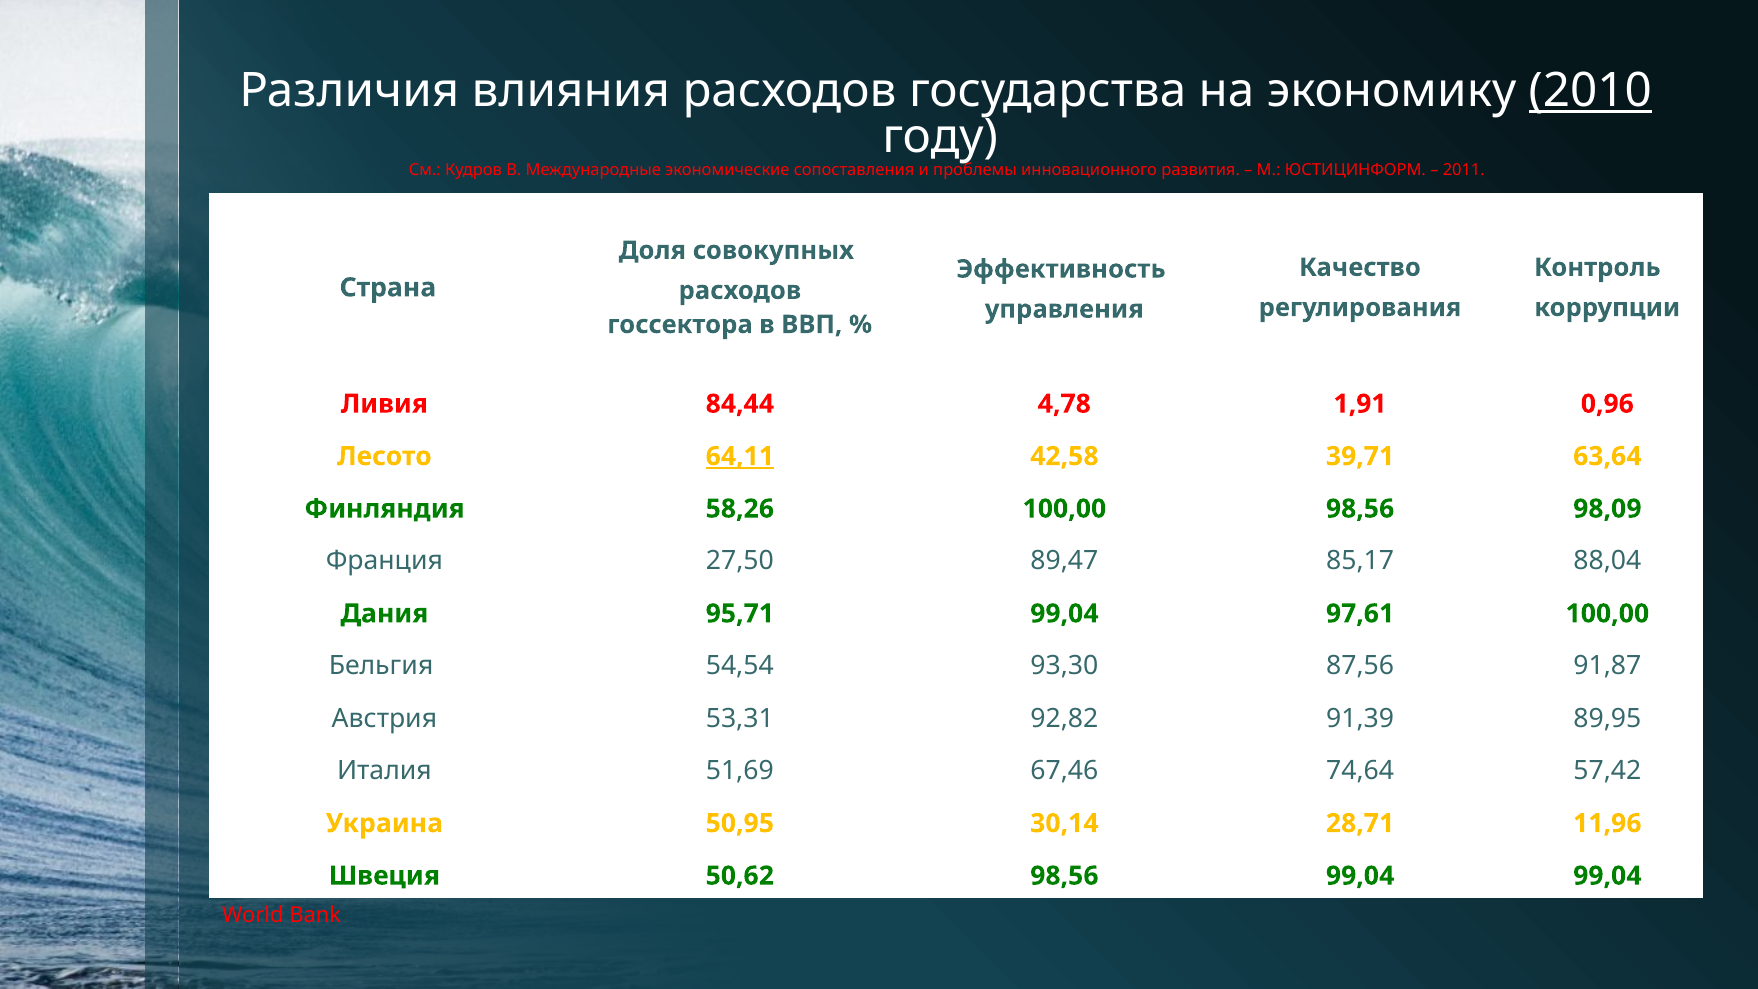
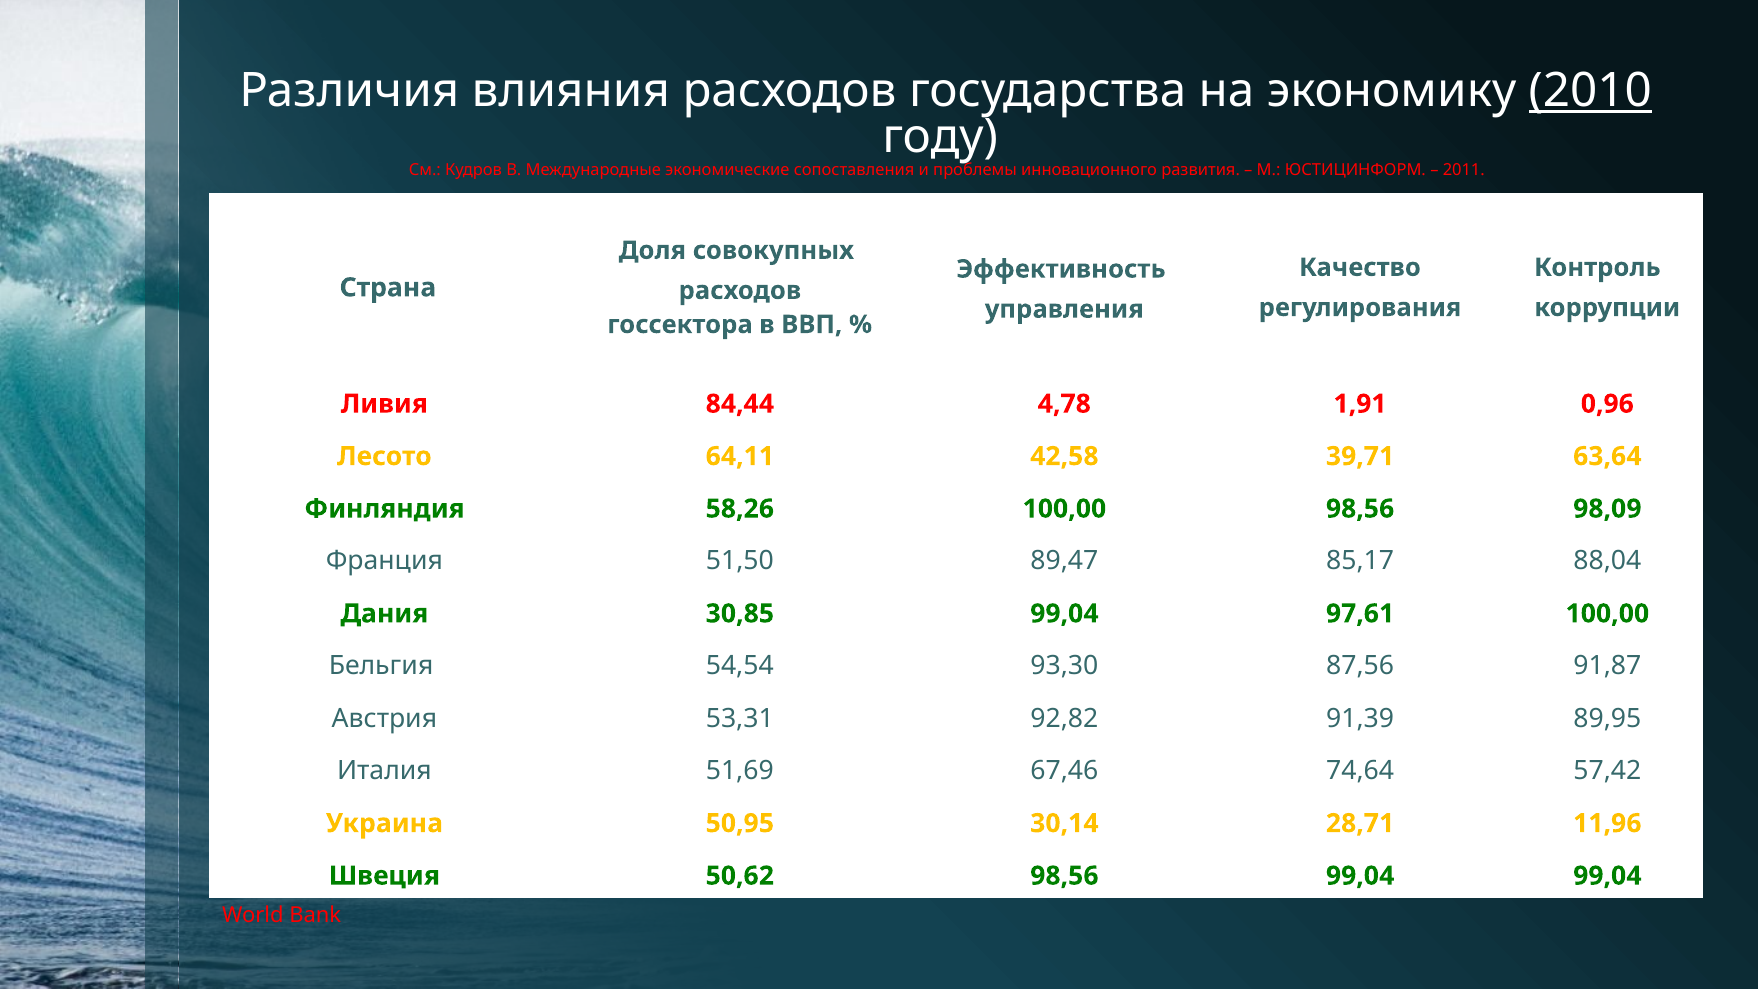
64,11 underline: present -> none
27,50: 27,50 -> 51,50
95,71: 95,71 -> 30,85
